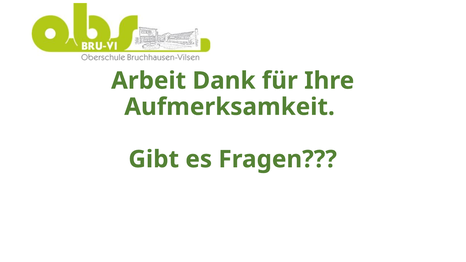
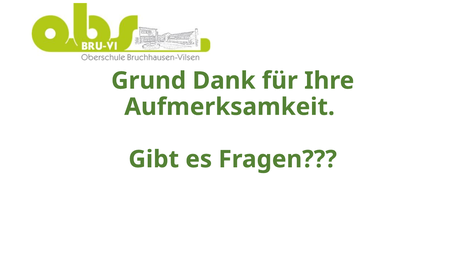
Arbeit: Arbeit -> Grund
